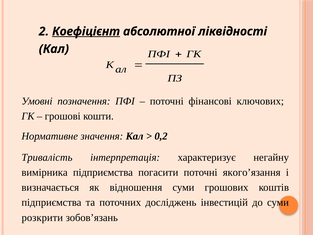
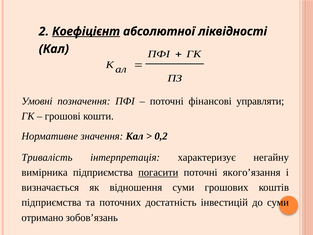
ключових: ключових -> управляти
погасити underline: none -> present
досліджень: досліджень -> достатність
розкрити: розкрити -> отримано
